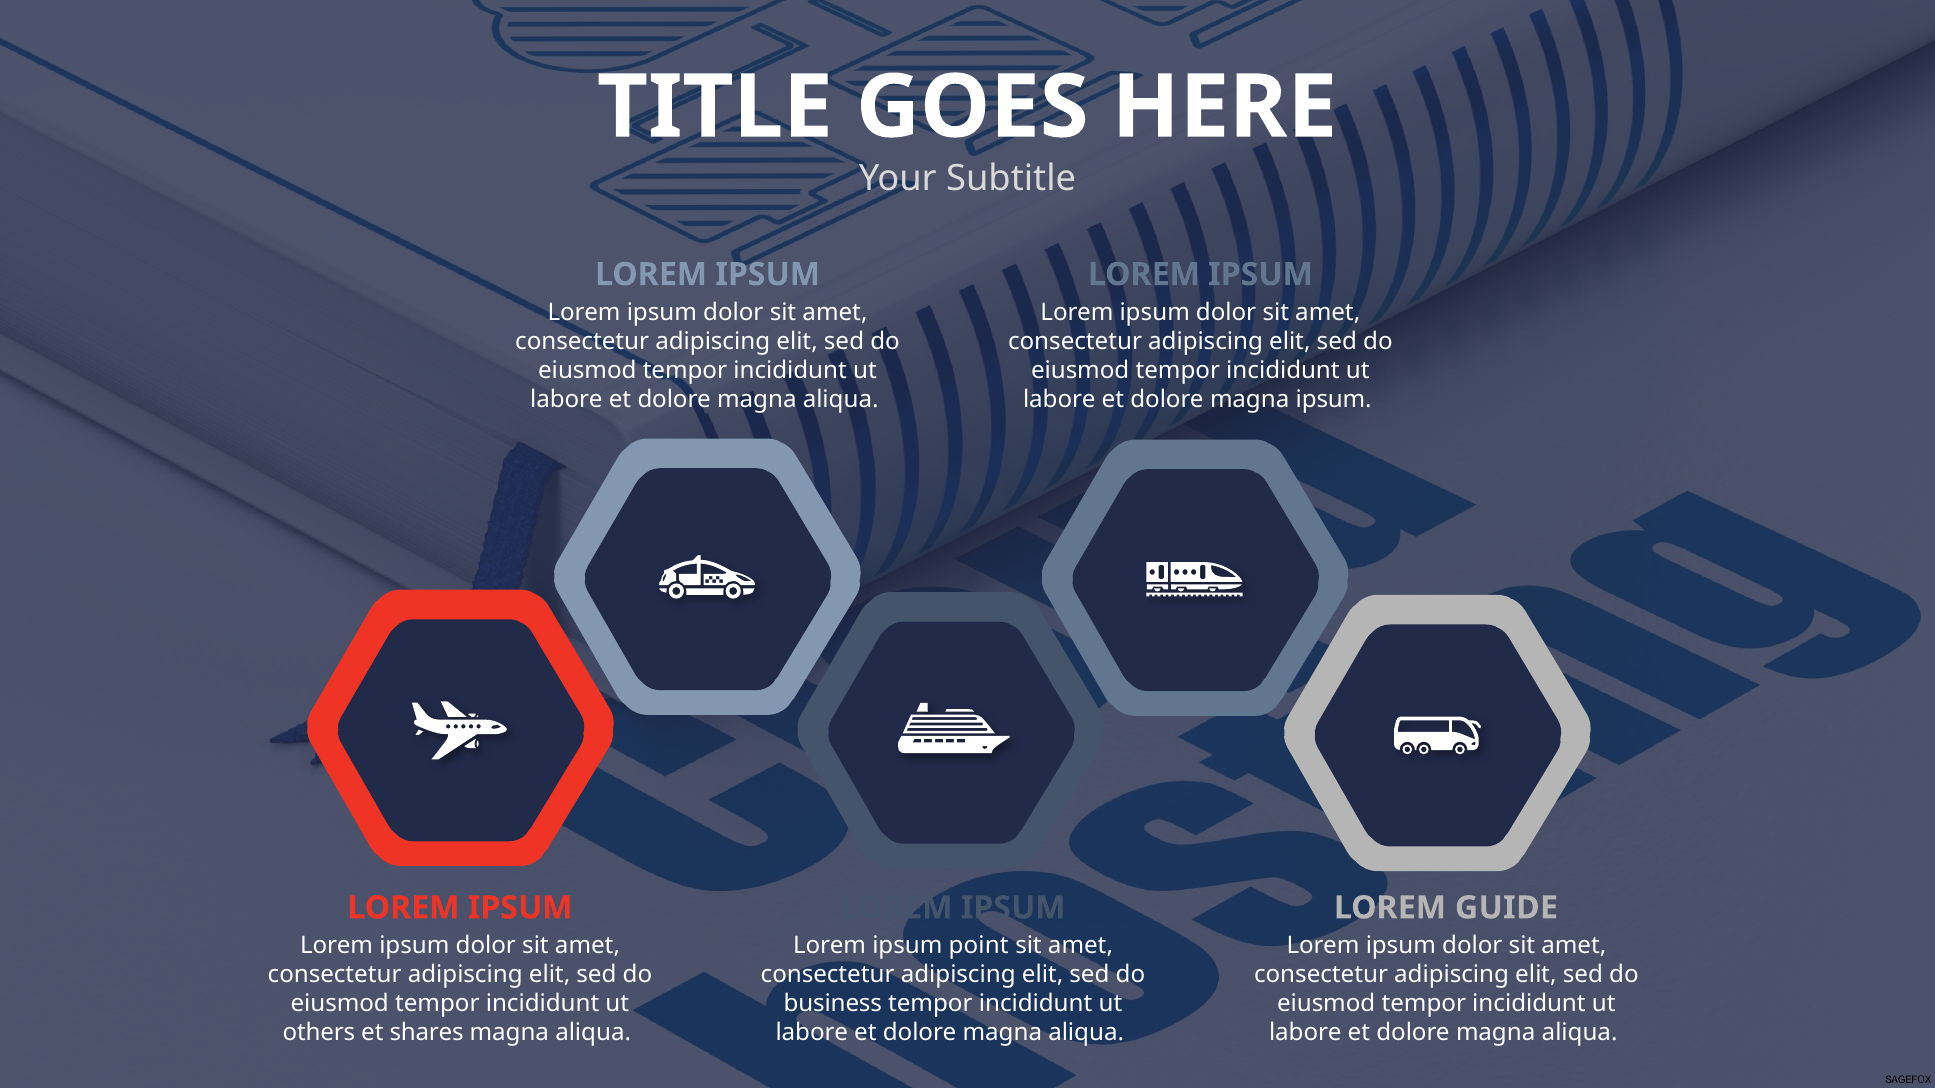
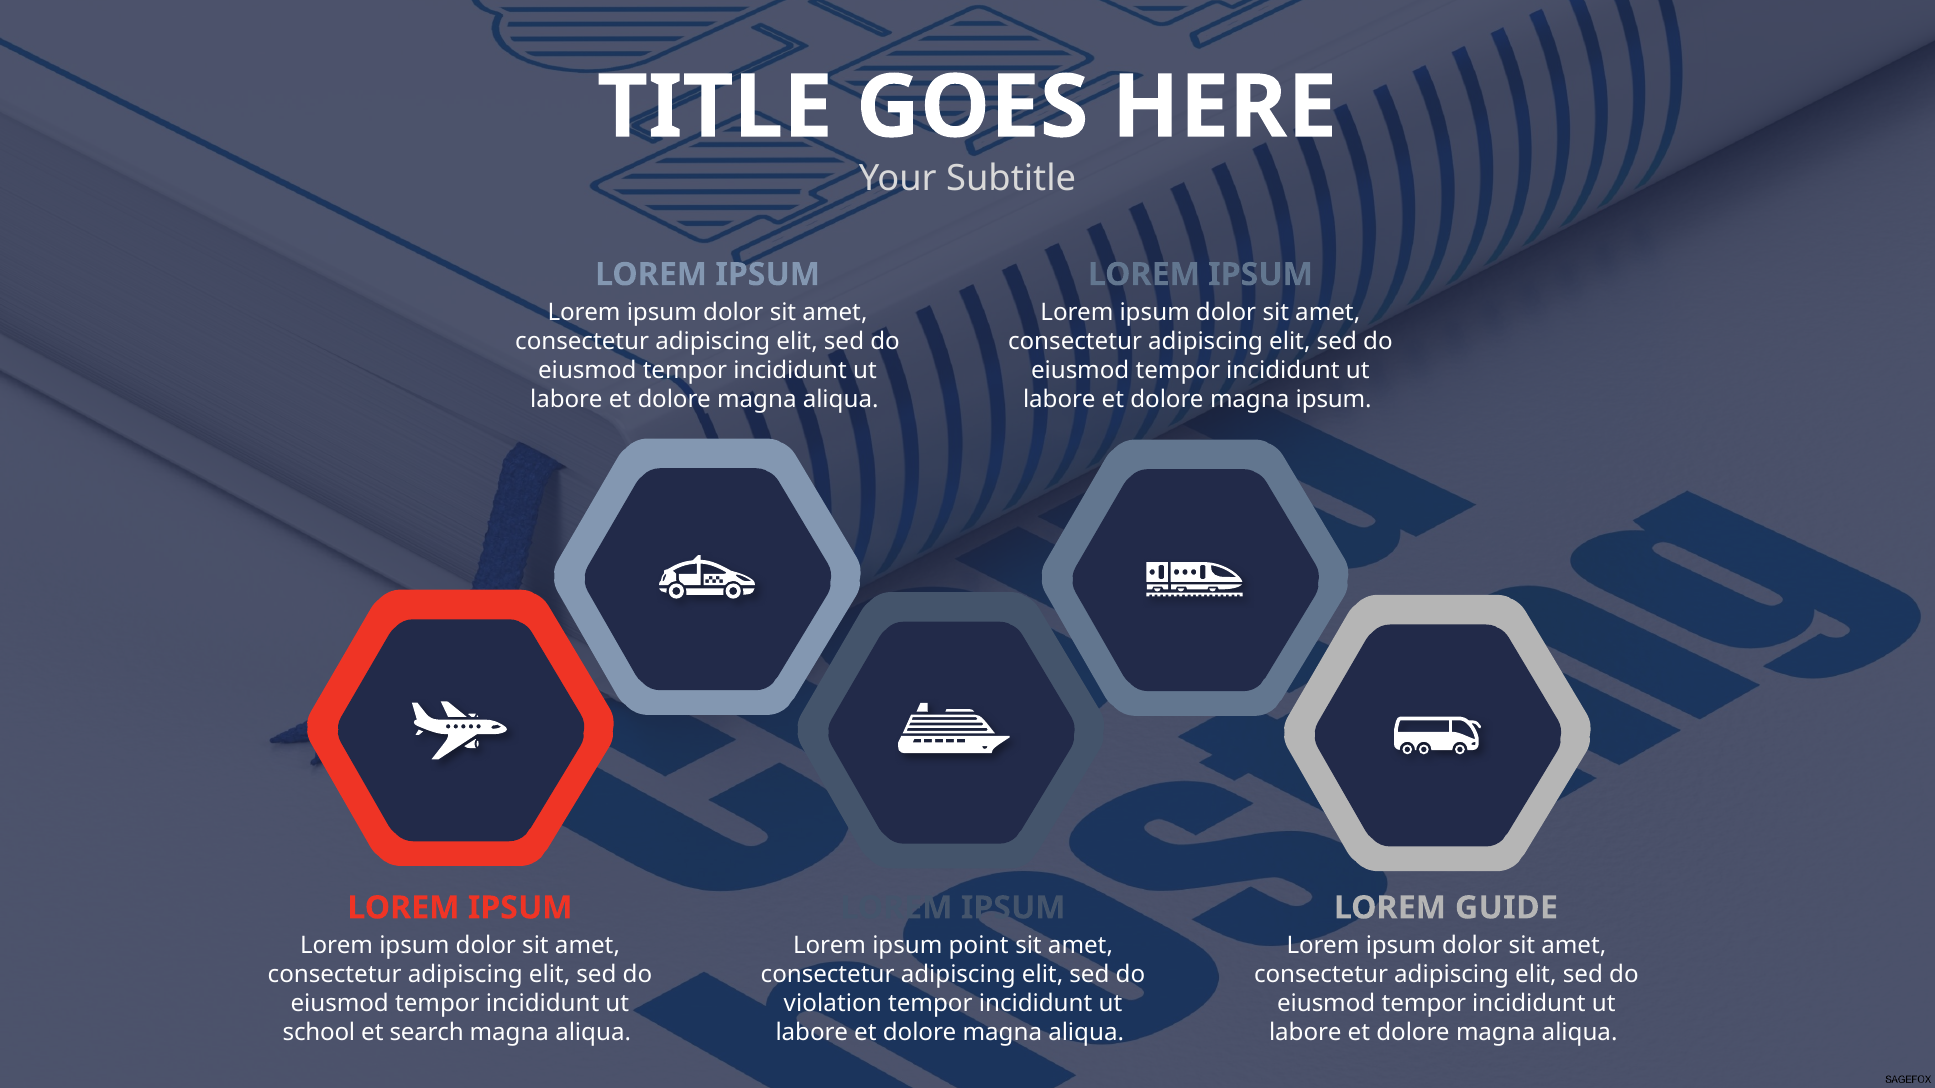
business: business -> violation
others: others -> school
shares: shares -> search
